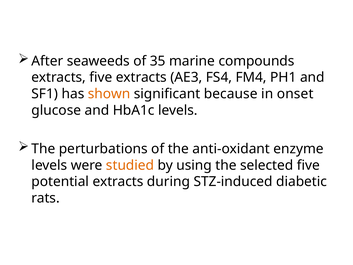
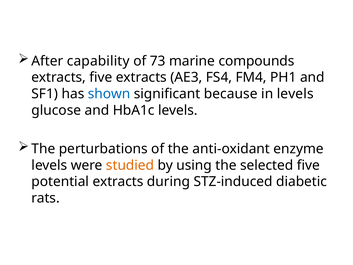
seaweeds: seaweeds -> capability
35: 35 -> 73
shown colour: orange -> blue
in onset: onset -> levels
